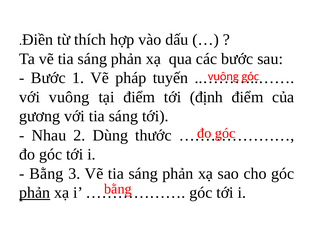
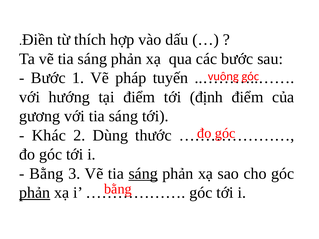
với vuông: vuông -> hướng
Nhau: Nhau -> Khác
sáng at (143, 174) underline: none -> present
